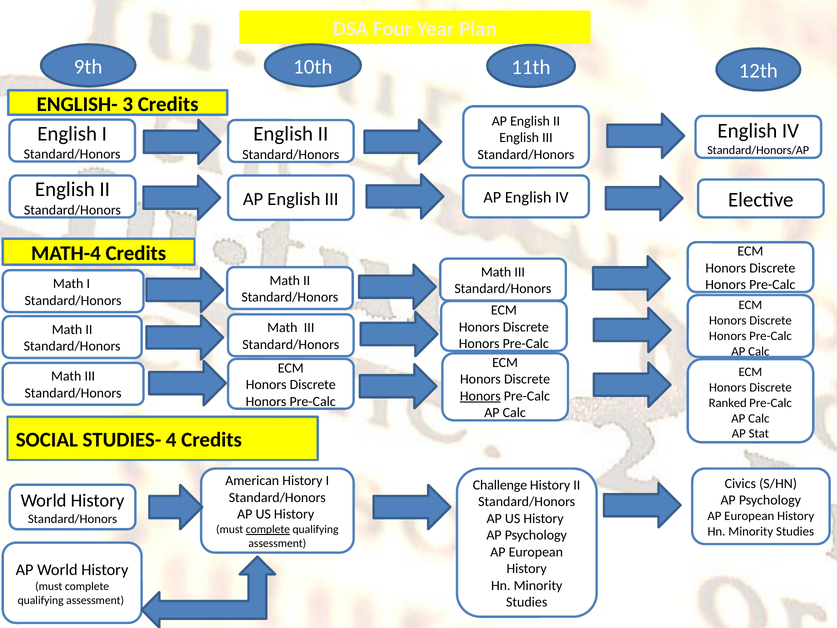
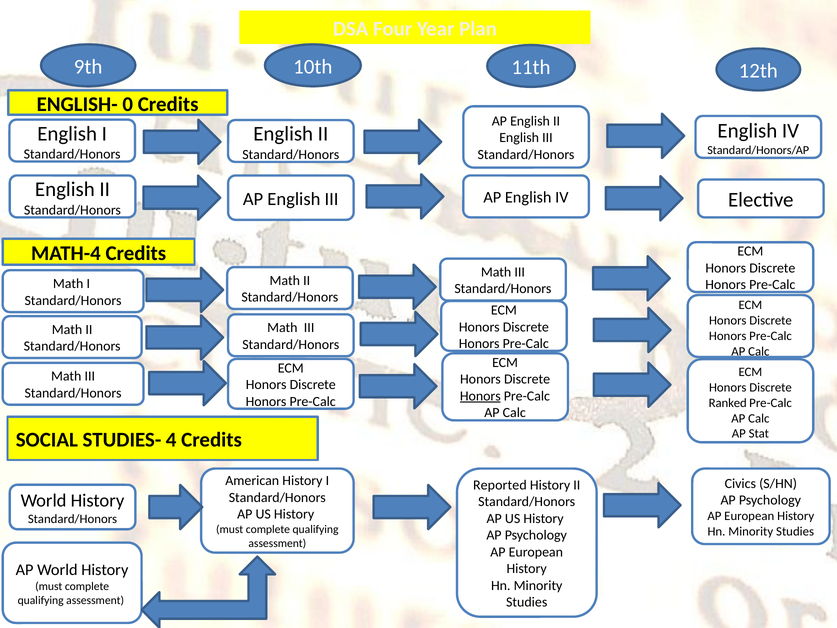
3: 3 -> 0
Challenge: Challenge -> Reported
complete at (268, 529) underline: present -> none
